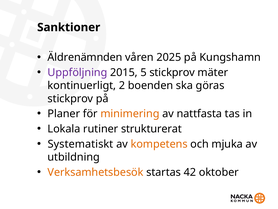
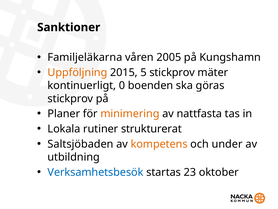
Äldrenämnden: Äldrenämnden -> Familjeläkarna
2025: 2025 -> 2005
Uppföljning colour: purple -> orange
2: 2 -> 0
Systematiskt: Systematiskt -> Saltsjöbaden
mjuka: mjuka -> under
Verksamhetsbesök colour: orange -> blue
42: 42 -> 23
